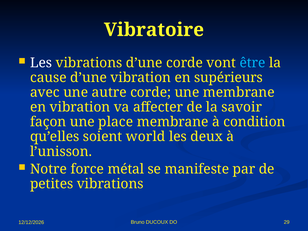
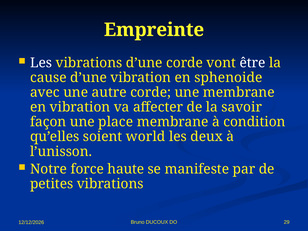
Vibratoire: Vibratoire -> Empreinte
être colour: light blue -> white
supérieurs: supérieurs -> sphenoide
métal: métal -> haute
